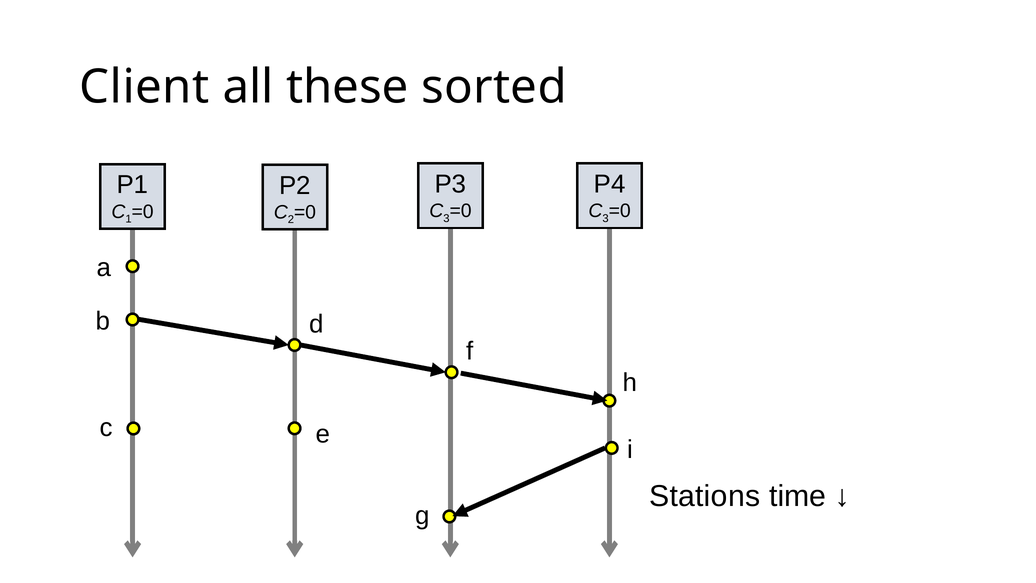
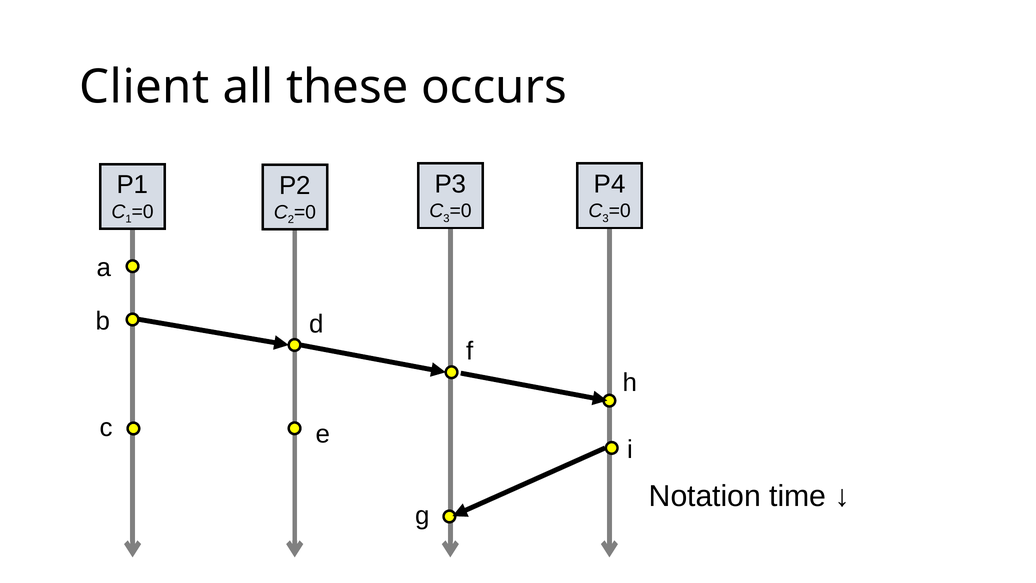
sorted: sorted -> occurs
Stations: Stations -> Notation
